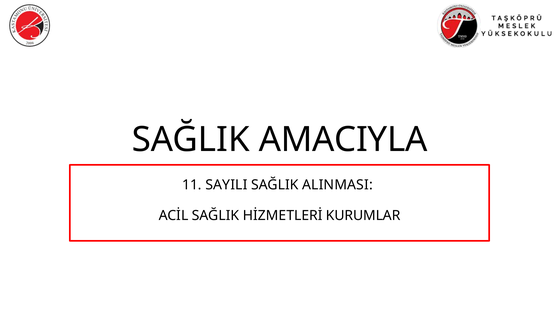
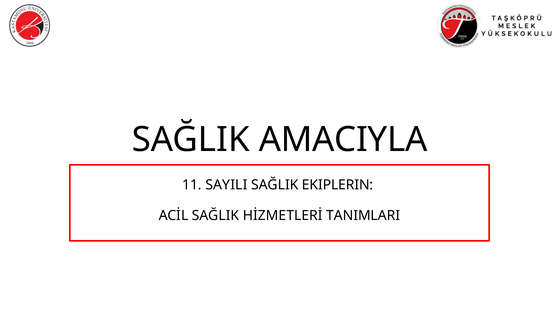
ALINMASI: ALINMASI -> EKIPLERIN
KURUMLAR: KURUMLAR -> TANIMLARI
